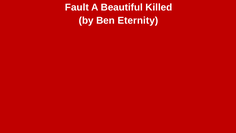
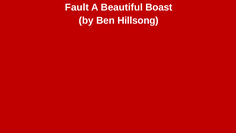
Killed: Killed -> Boast
Eternity: Eternity -> Hillsong
